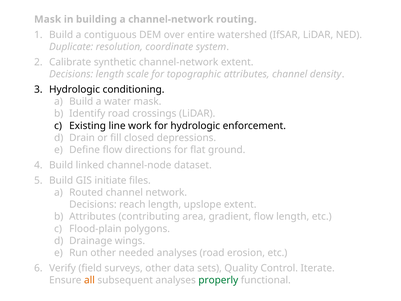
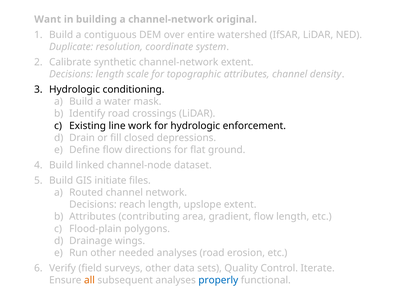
Mask at (48, 19): Mask -> Want
routing: routing -> original
properly colour: green -> blue
